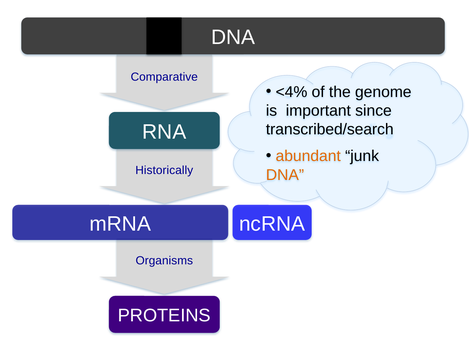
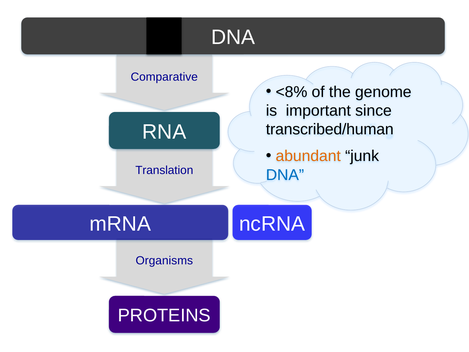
<4%: <4% -> <8%
transcribed/search: transcribed/search -> transcribed/human
Historically: Historically -> Translation
DNA at (285, 175) colour: orange -> blue
